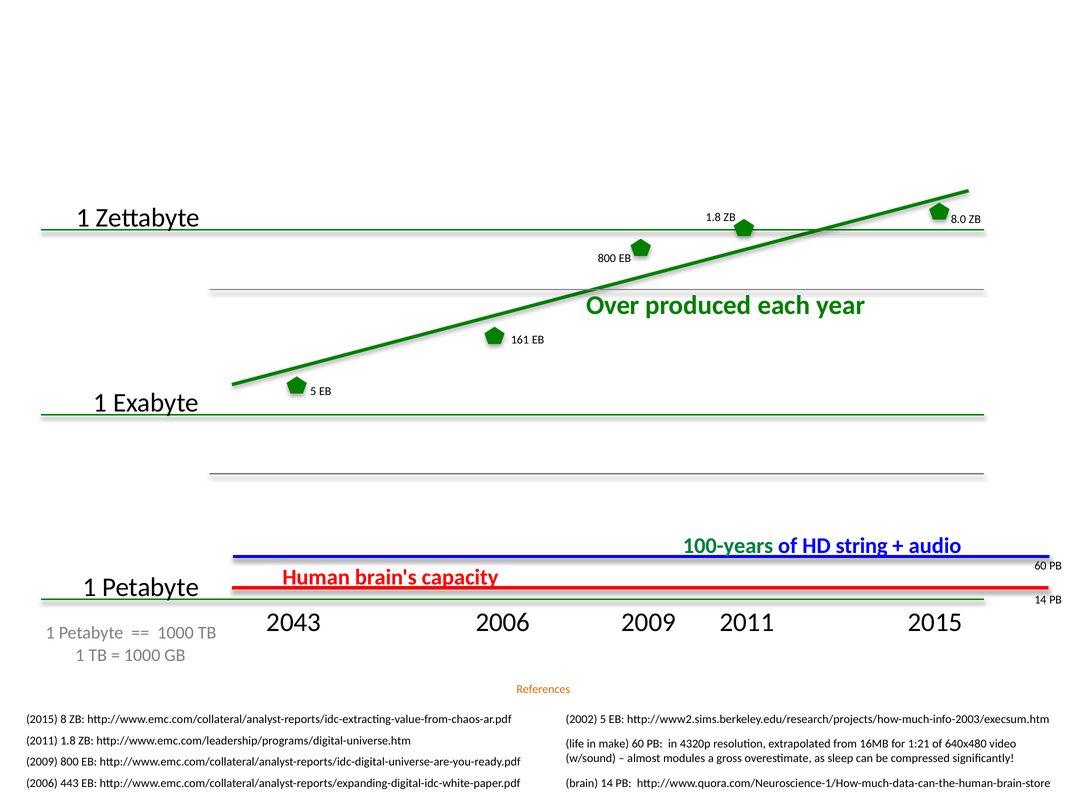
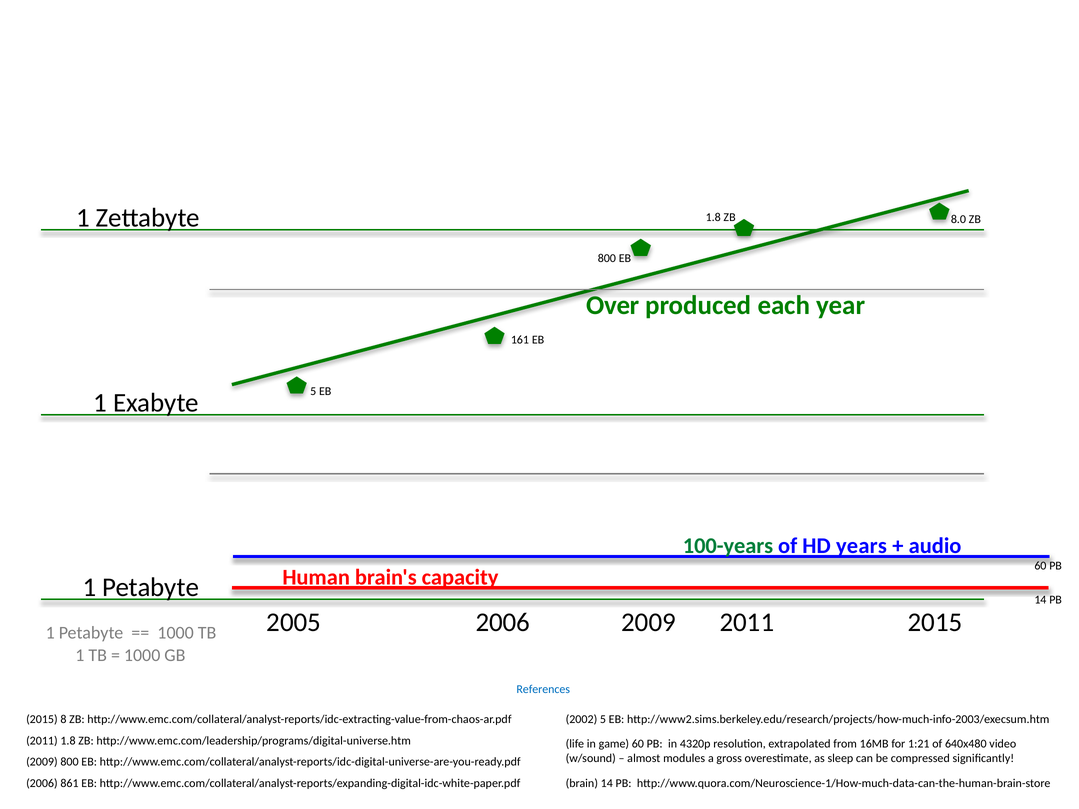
string: string -> years
2043: 2043 -> 2005
References colour: orange -> blue
make: make -> game
443: 443 -> 861
